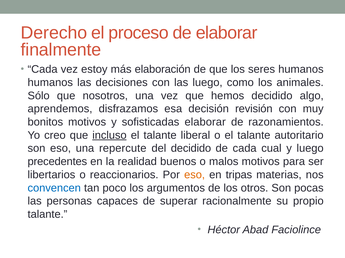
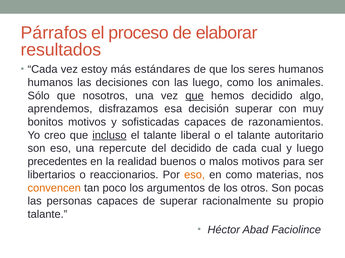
Derecho: Derecho -> Párrafos
finalmente: finalmente -> resultados
elaboración: elaboración -> estándares
que at (195, 96) underline: none -> present
decisión revisión: revisión -> superar
sofisticadas elaborar: elaborar -> capaces
en tripas: tripas -> como
convencen colour: blue -> orange
